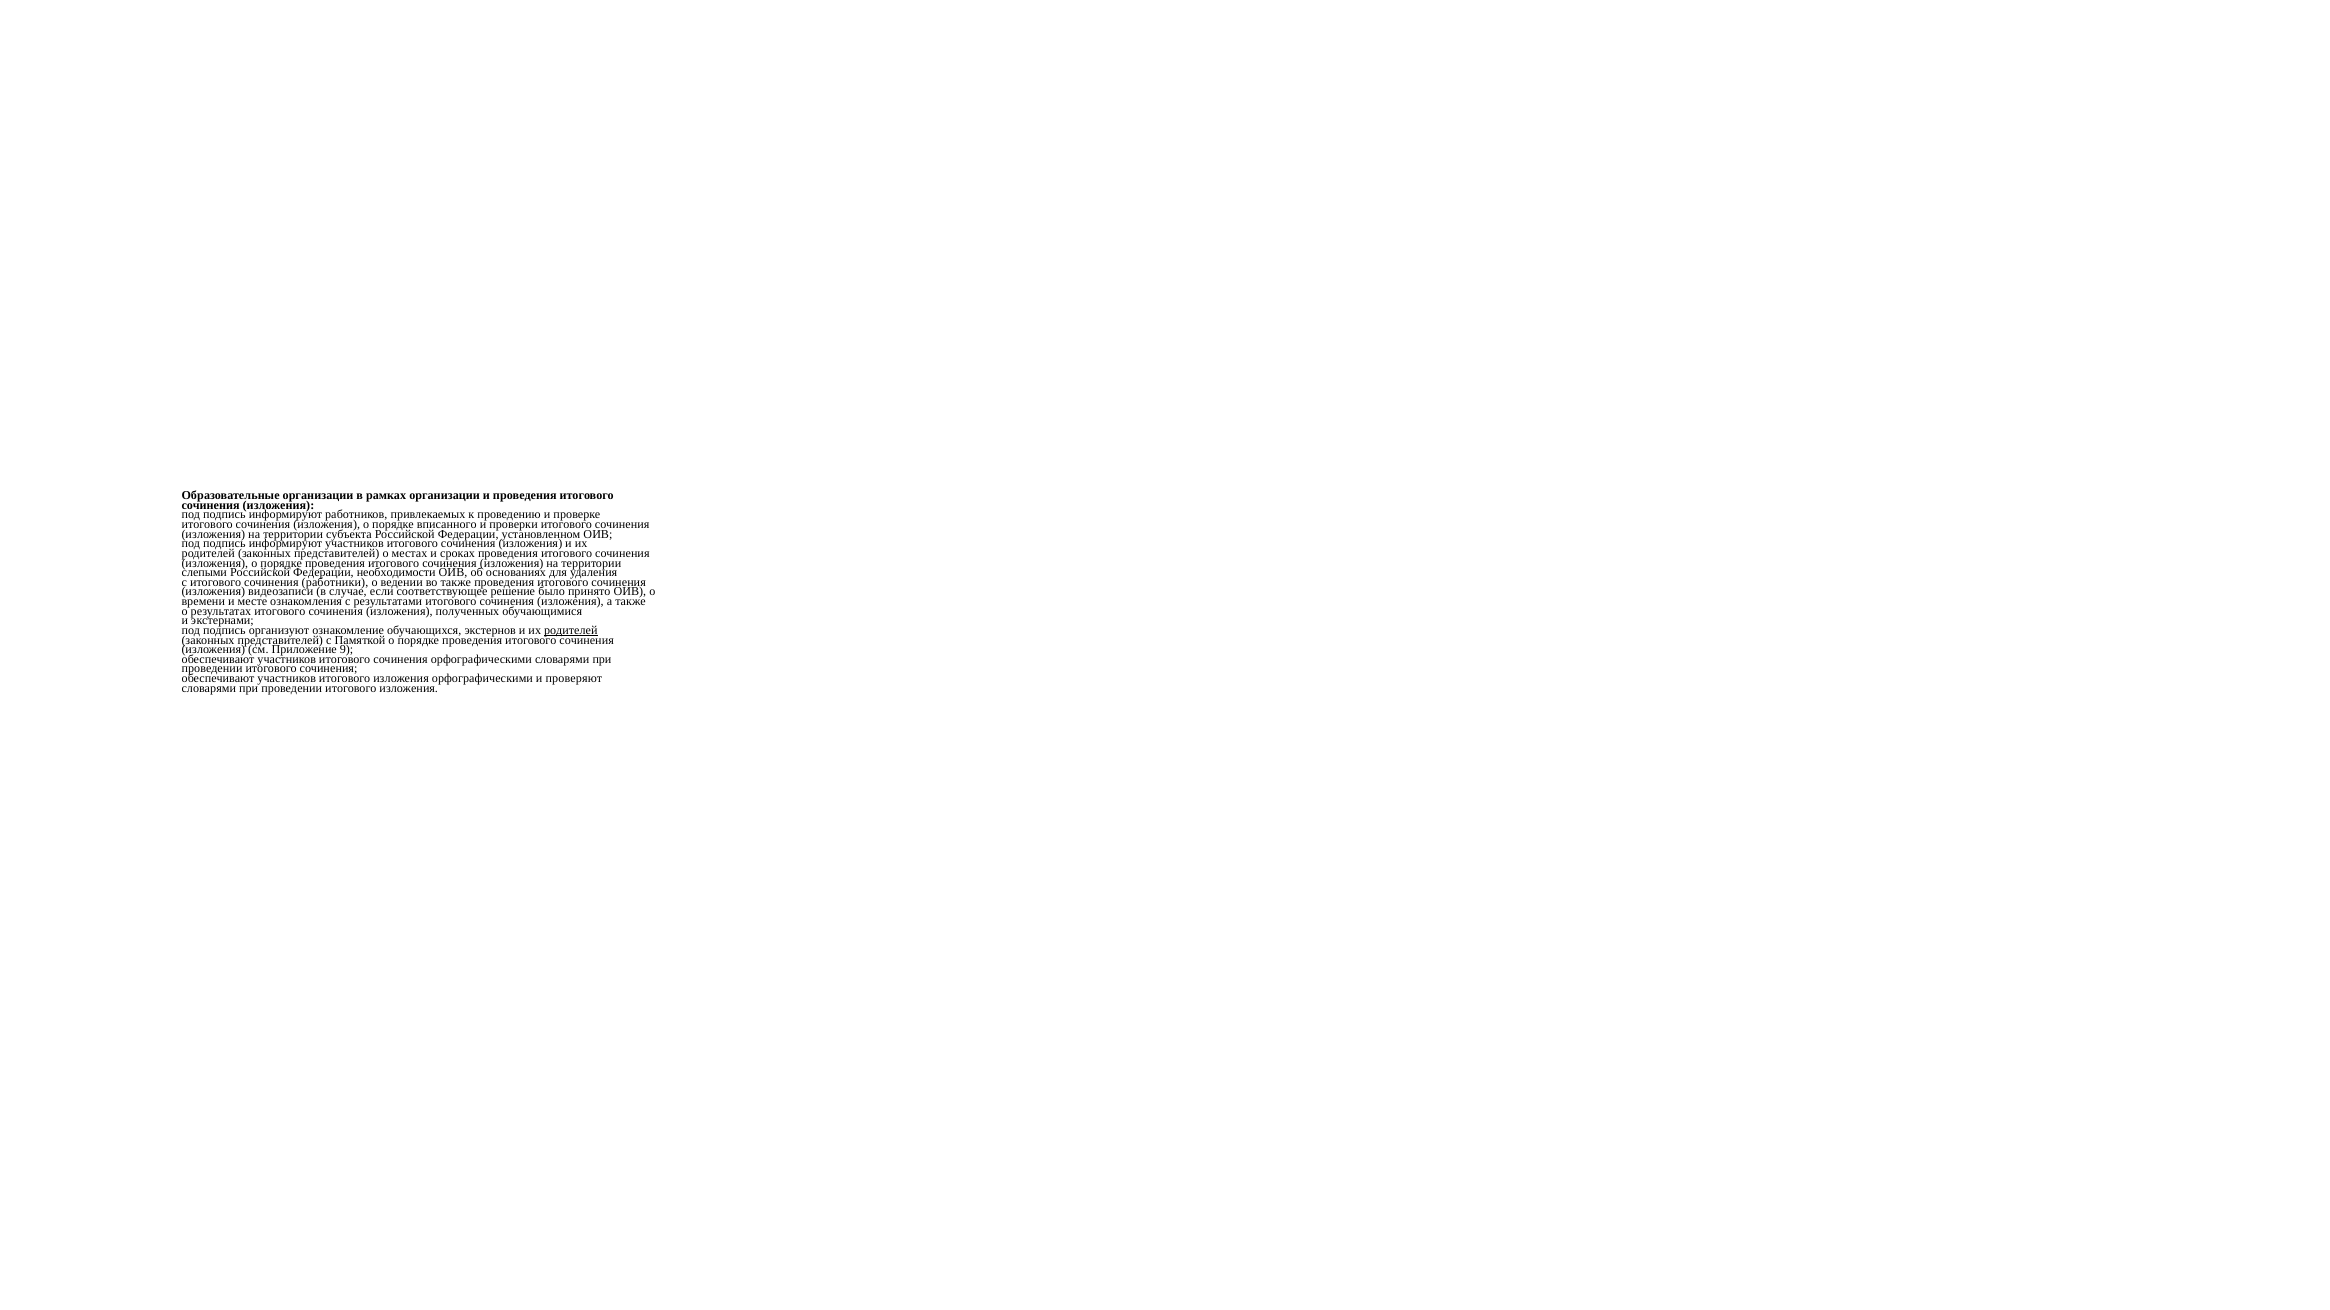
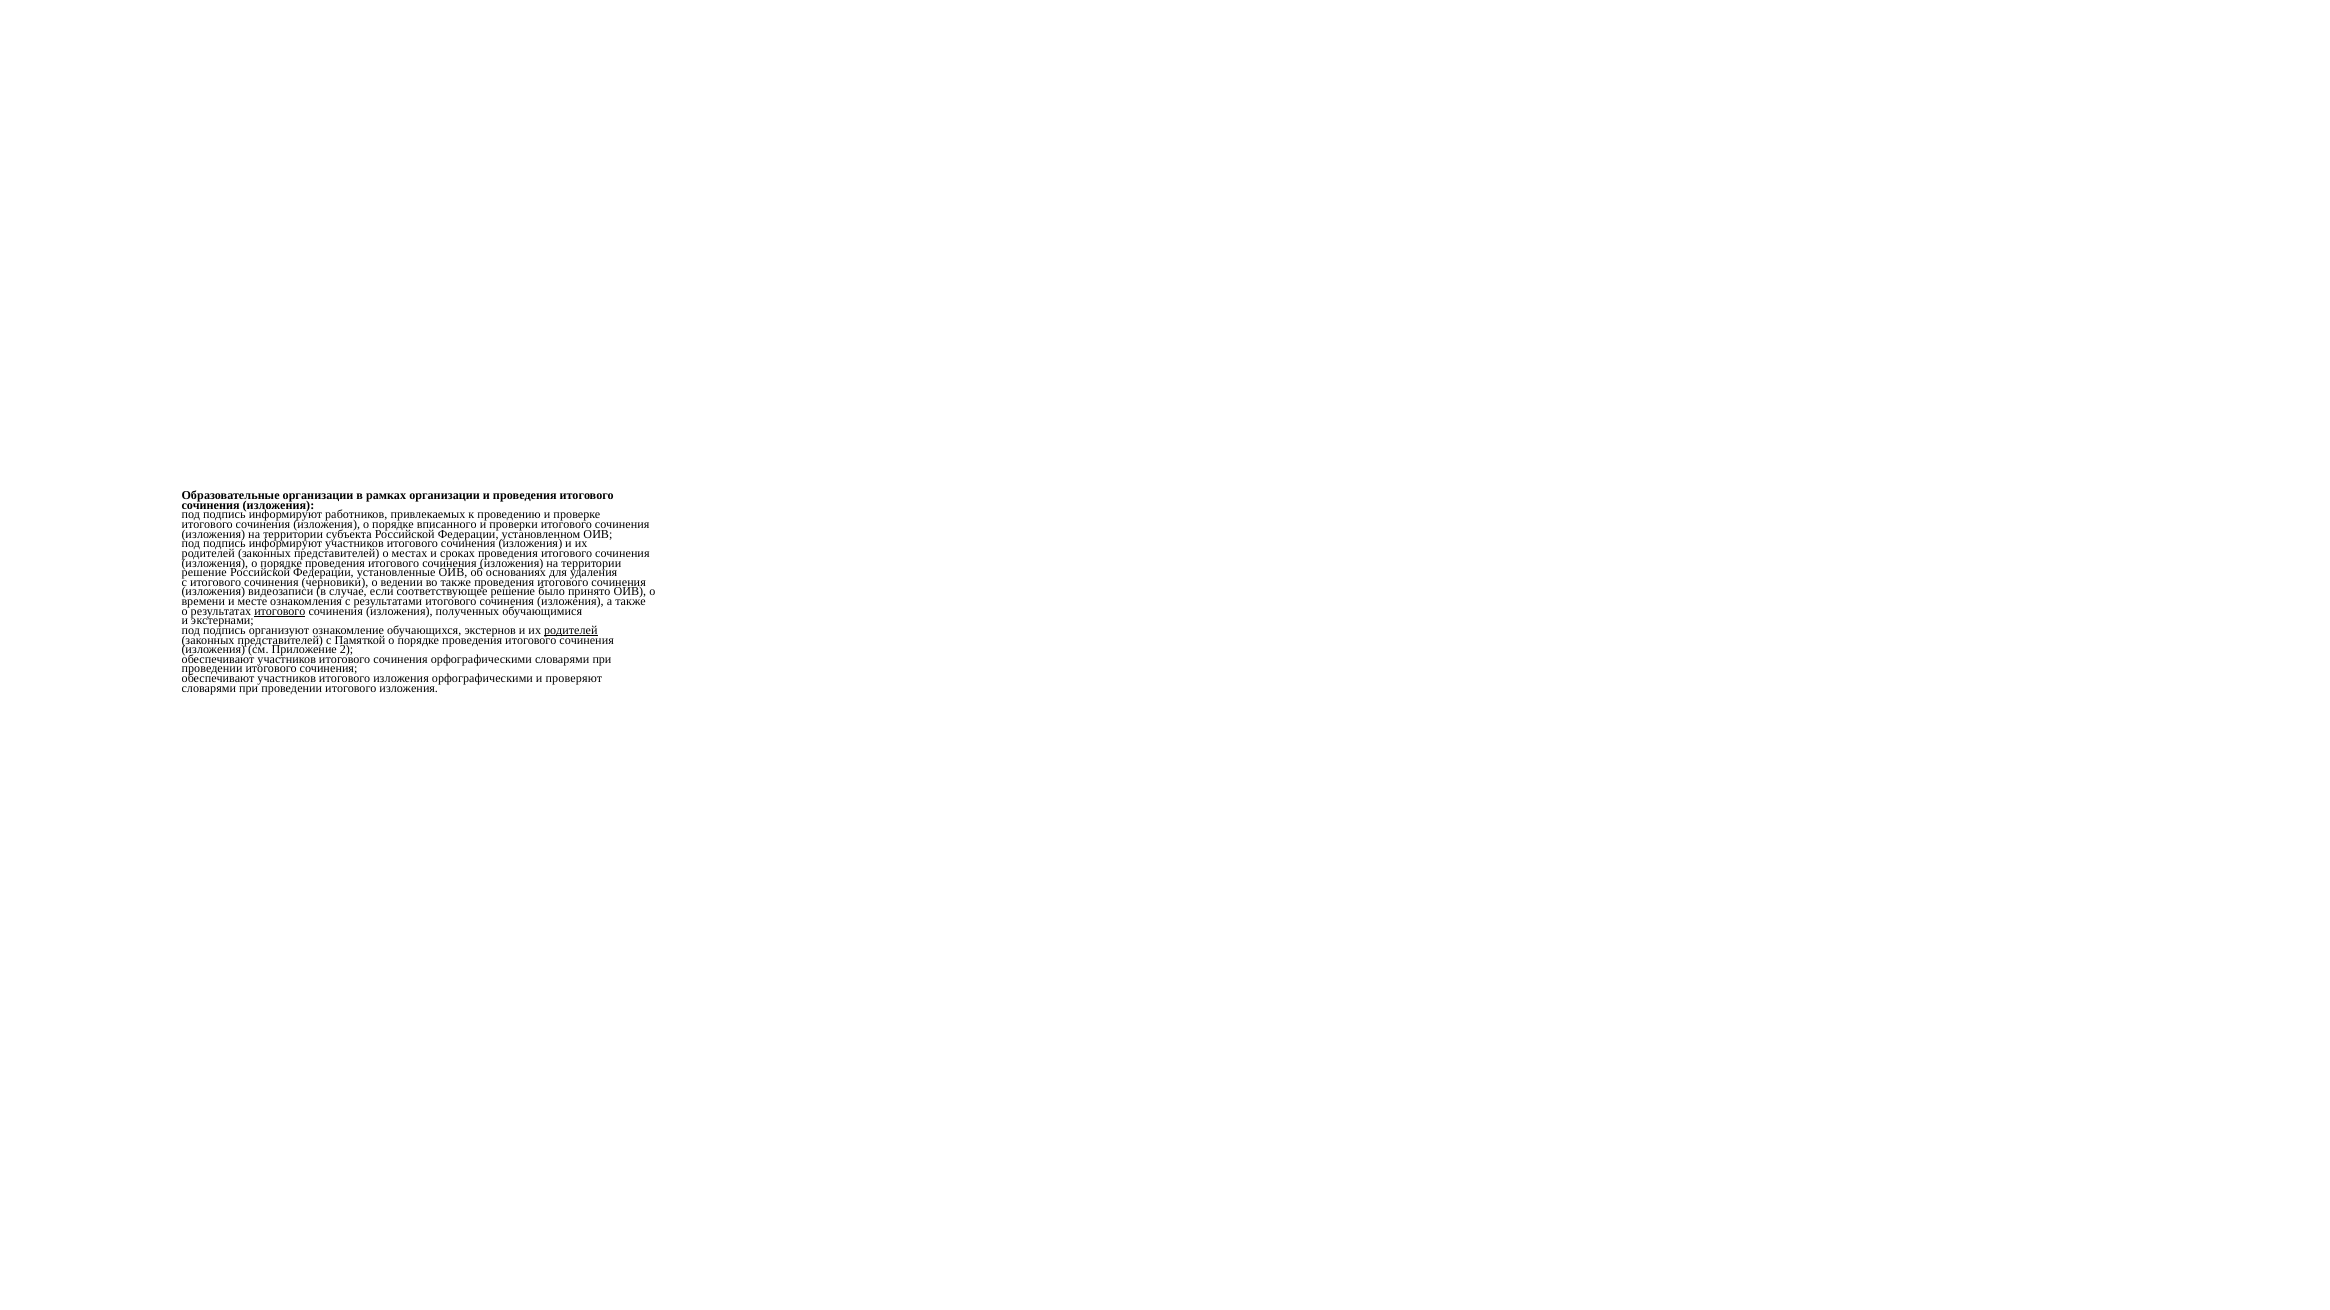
слепыми at (204, 573): слепыми -> решение
необходимости: необходимости -> установленные
работники: работники -> черновики
итогового at (280, 611) underline: none -> present
9: 9 -> 2
